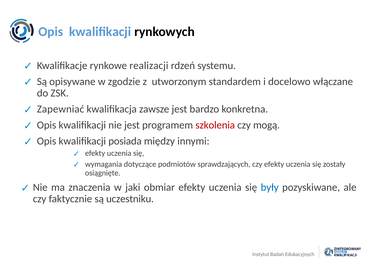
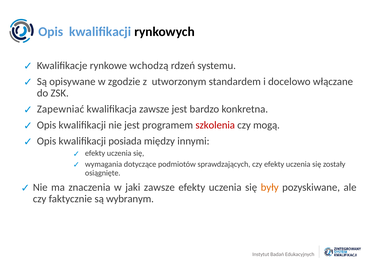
realizacji: realizacji -> wchodzą
jaki obmiar: obmiar -> zawsze
były colour: blue -> orange
uczestniku: uczestniku -> wybranym
